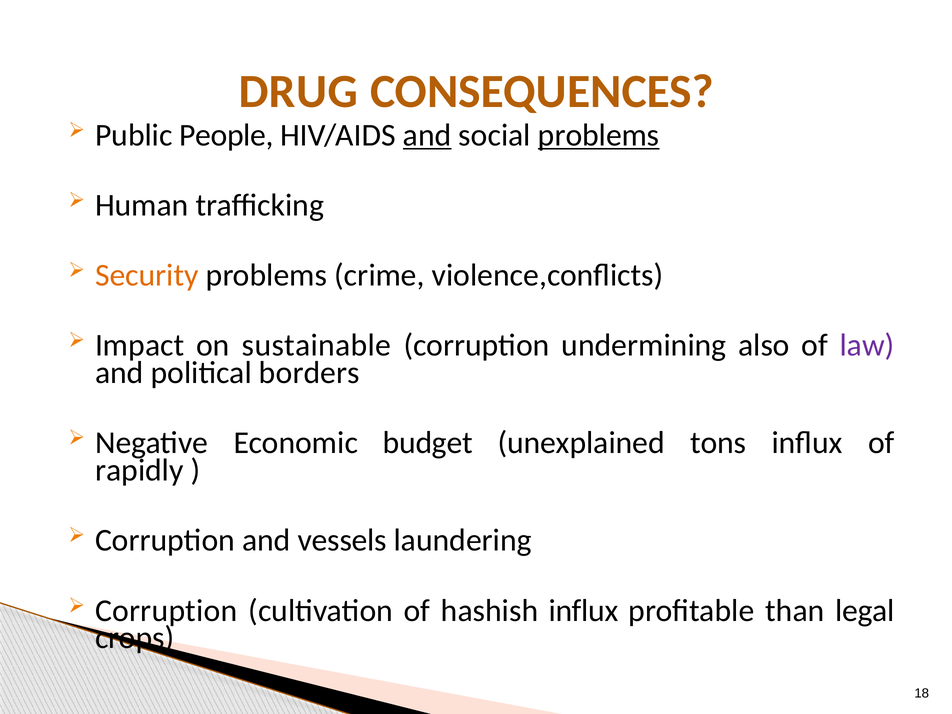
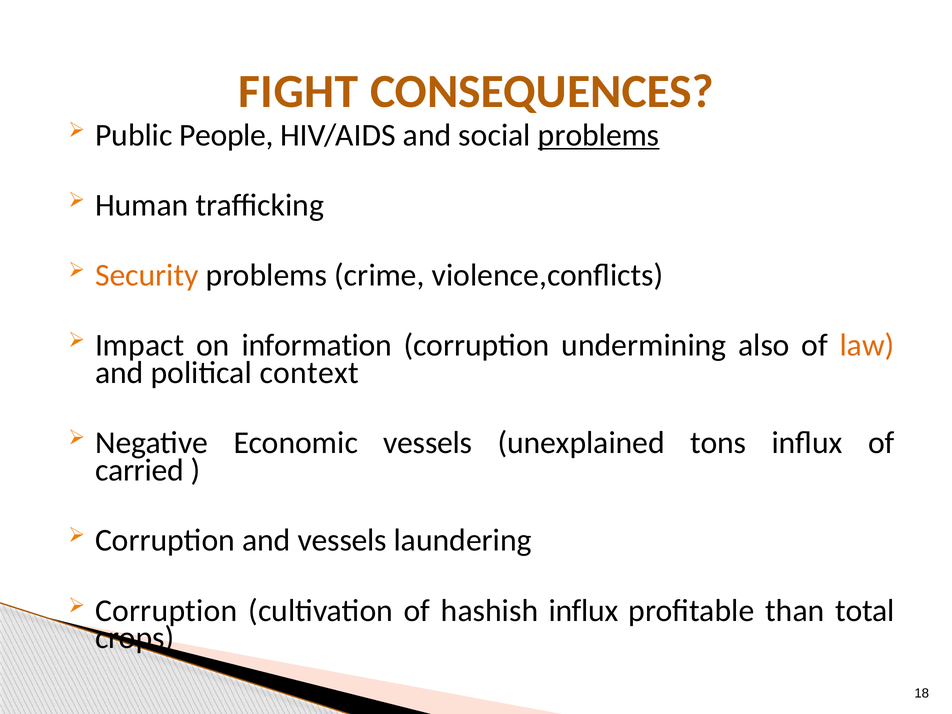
DRUG: DRUG -> FIGHT
and at (427, 135) underline: present -> none
sustainable: sustainable -> information
law colour: purple -> orange
borders: borders -> context
Economic budget: budget -> vessels
rapidly: rapidly -> carried
legal: legal -> total
